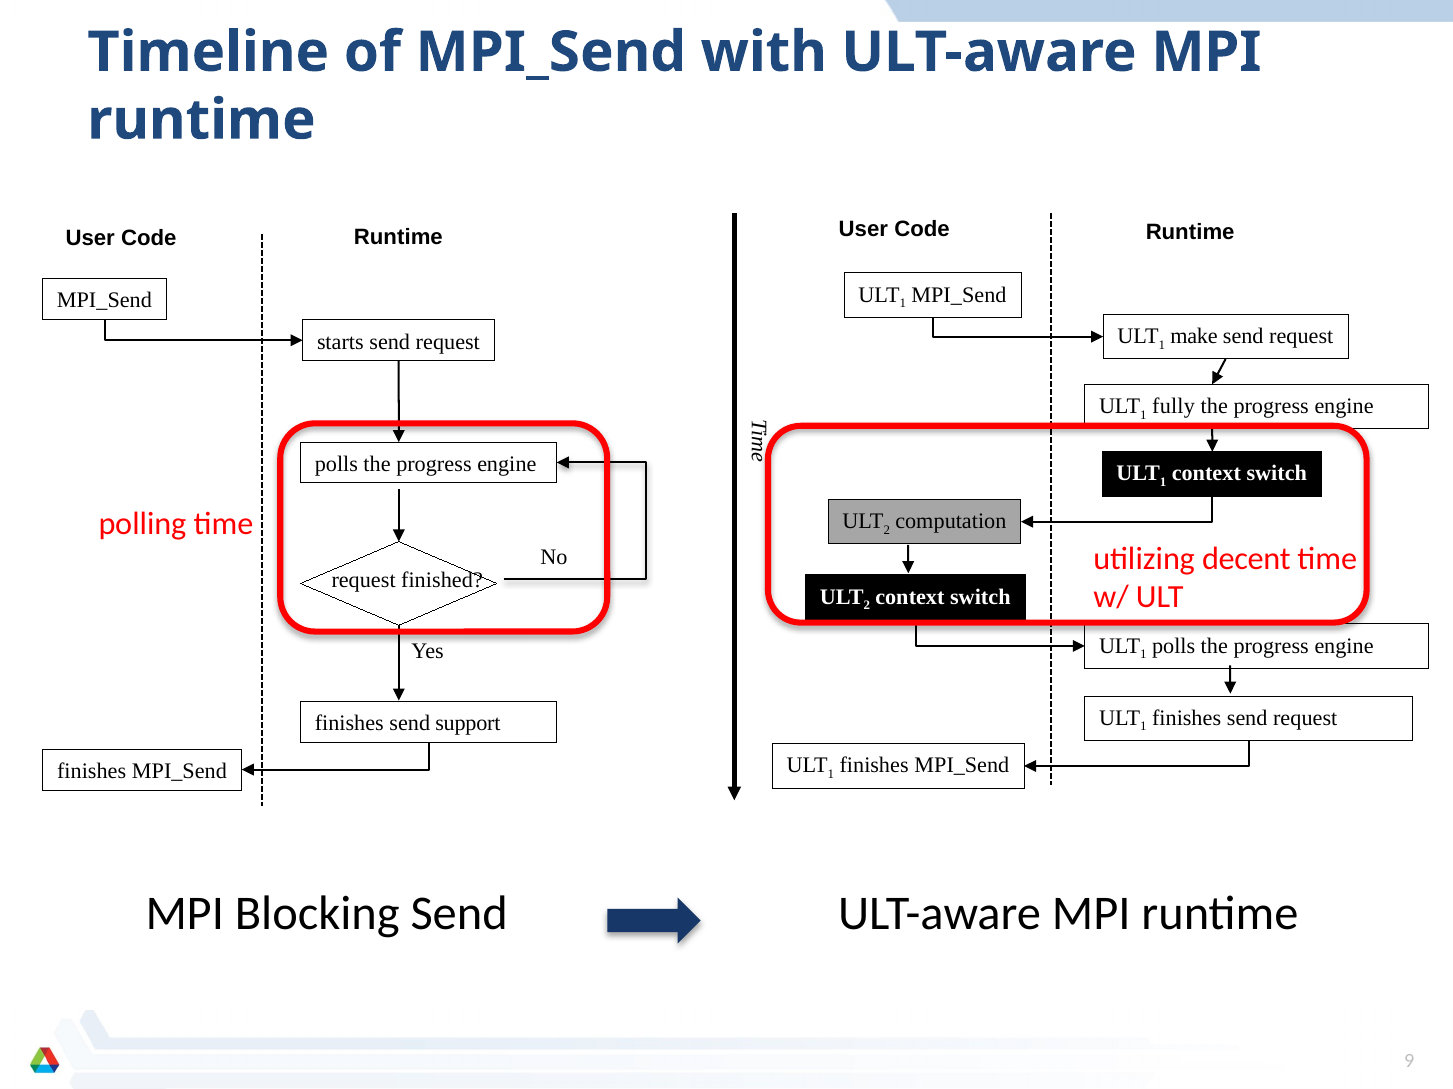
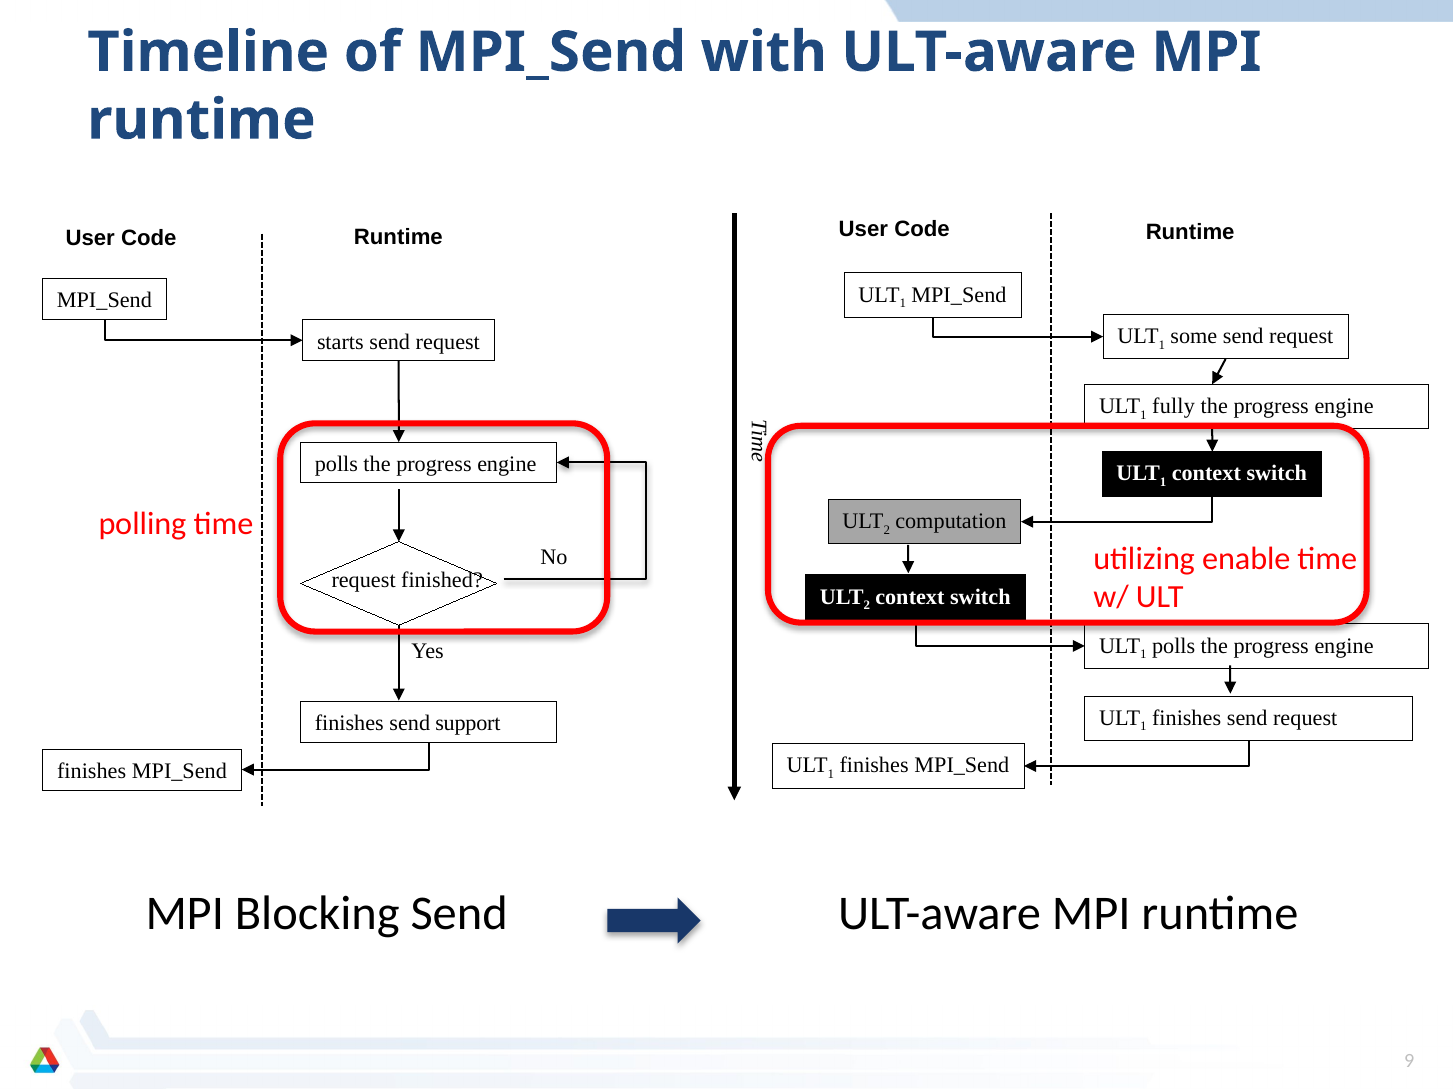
make: make -> some
decent: decent -> enable
